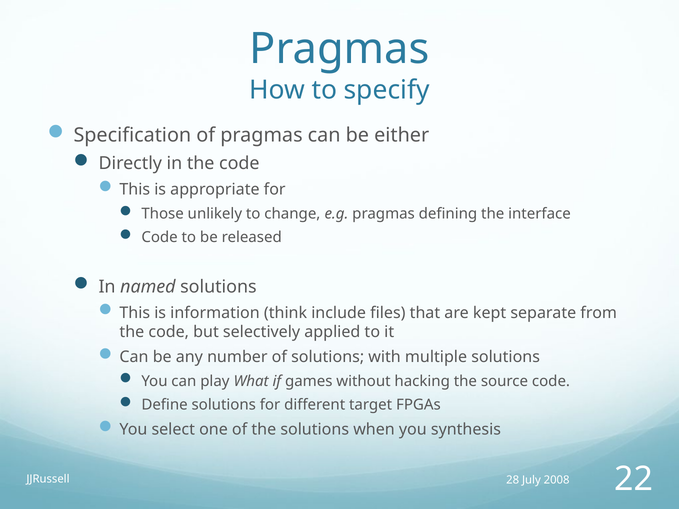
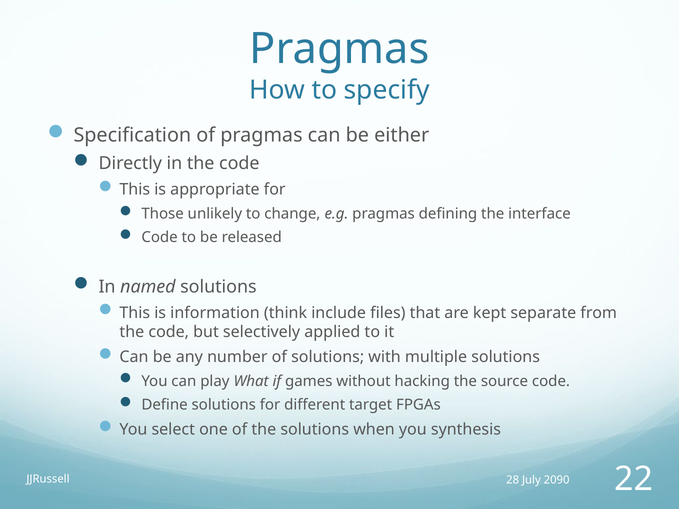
2008: 2008 -> 2090
